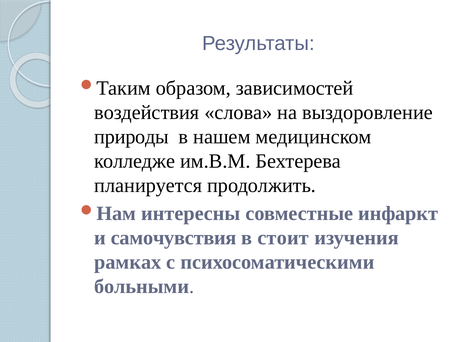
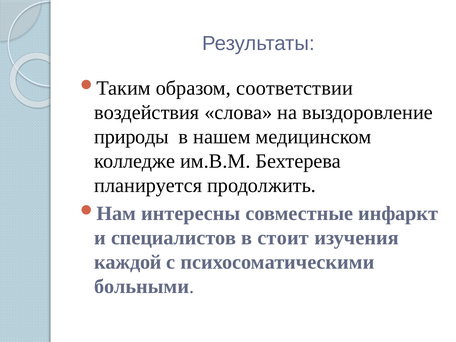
зависимостей: зависимостей -> соответствии
самочувствия: самочувствия -> специалистов
рамках: рамках -> каждой
